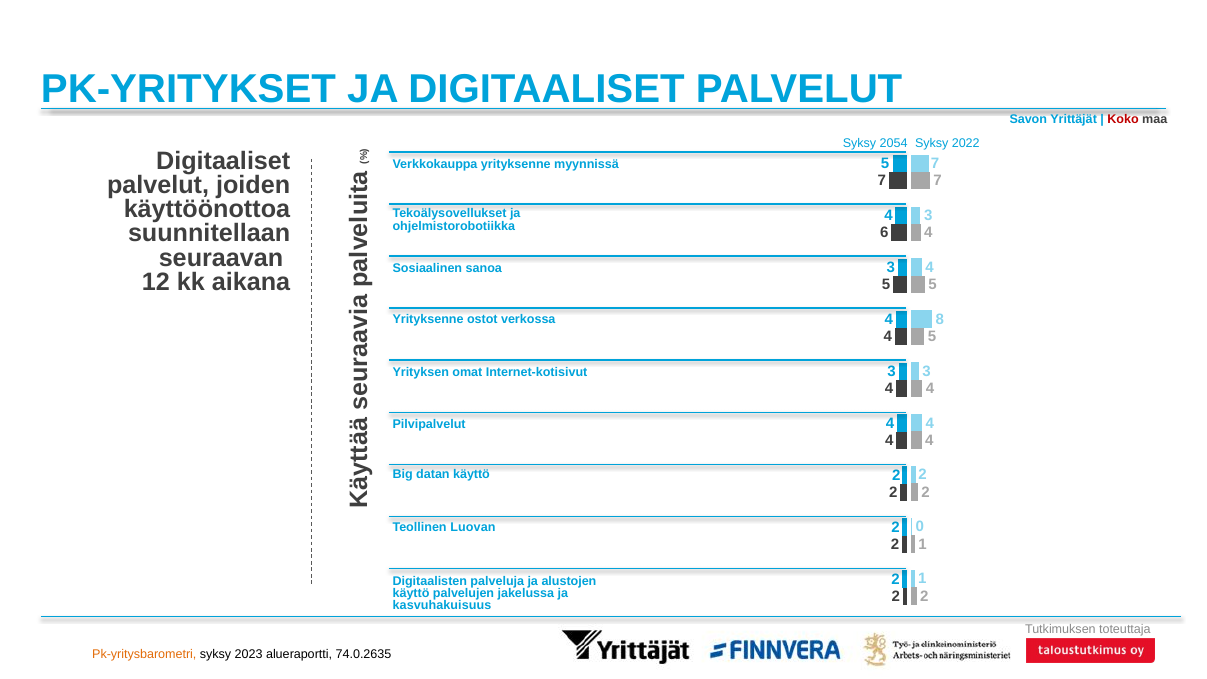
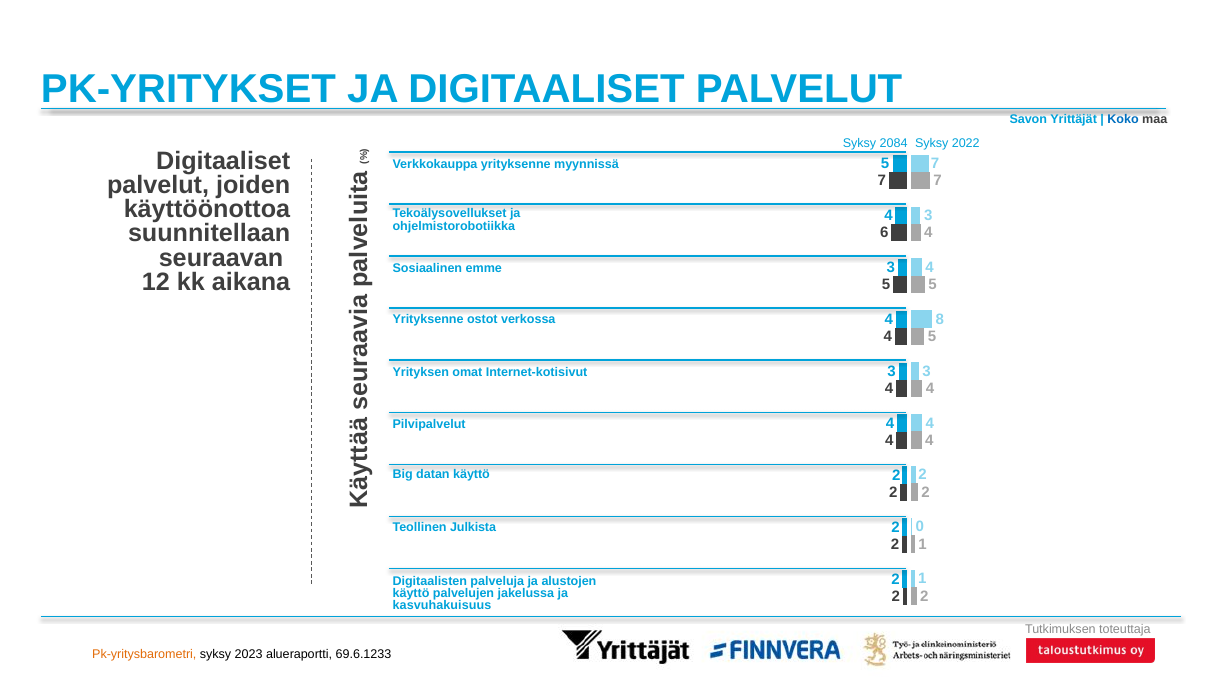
Koko colour: red -> blue
2054: 2054 -> 2084
sanoa: sanoa -> emme
Luovan: Luovan -> Julkista
74.0.2635: 74.0.2635 -> 69.6.1233
